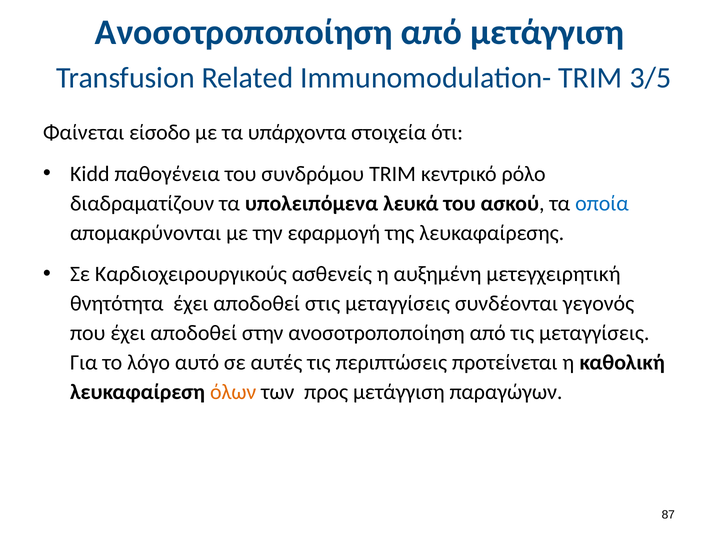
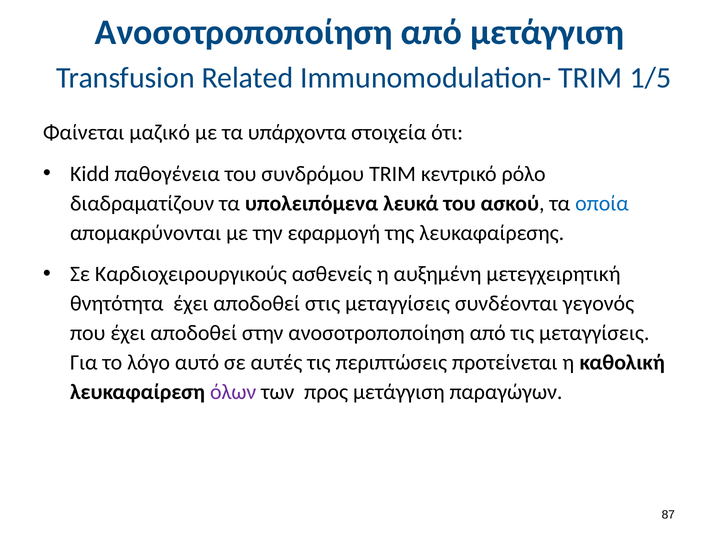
3/5: 3/5 -> 1/5
είσοδο: είσοδο -> μαζικό
όλων colour: orange -> purple
